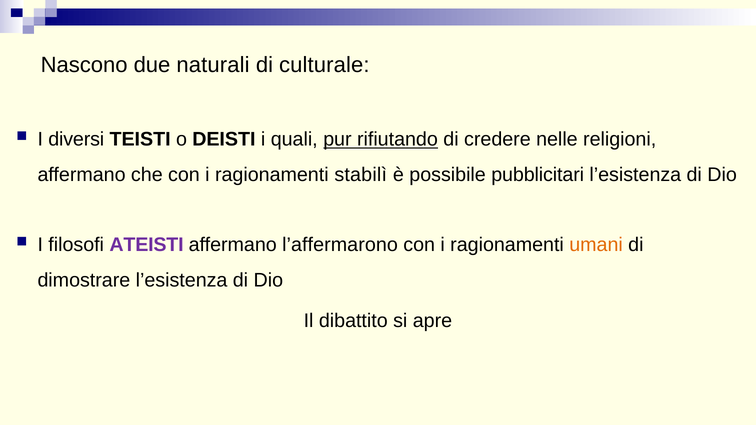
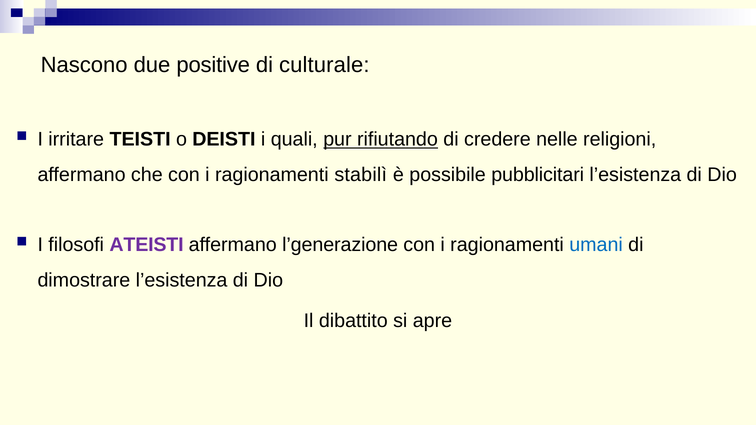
naturali: naturali -> positive
diversi: diversi -> irritare
l’affermarono: l’affermarono -> l’generazione
umani colour: orange -> blue
